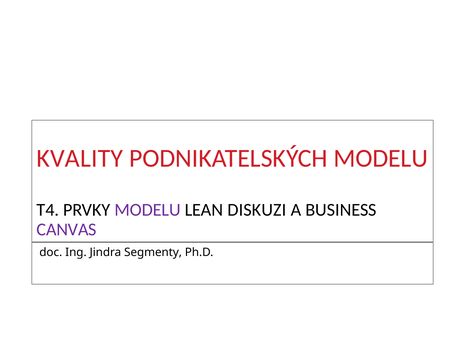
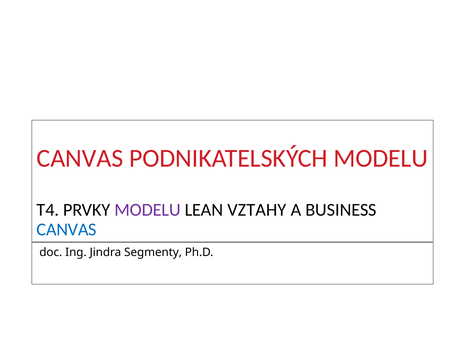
KVALITY at (80, 158): KVALITY -> CANVAS
DISKUZI: DISKUZI -> VZTAHY
CANVAS at (67, 229) colour: purple -> blue
